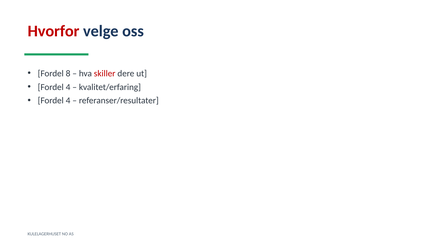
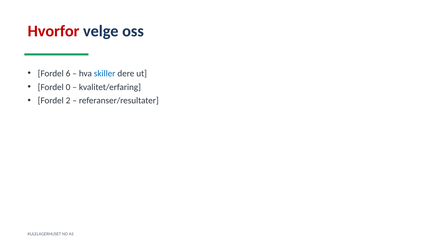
8: 8 -> 6
skiller colour: red -> blue
4 at (68, 87): 4 -> 0
4 at (68, 101): 4 -> 2
